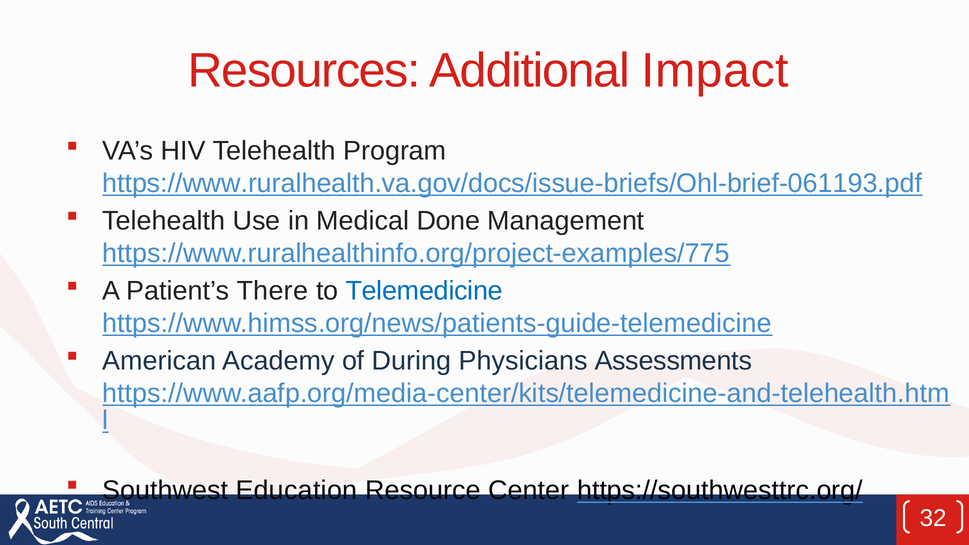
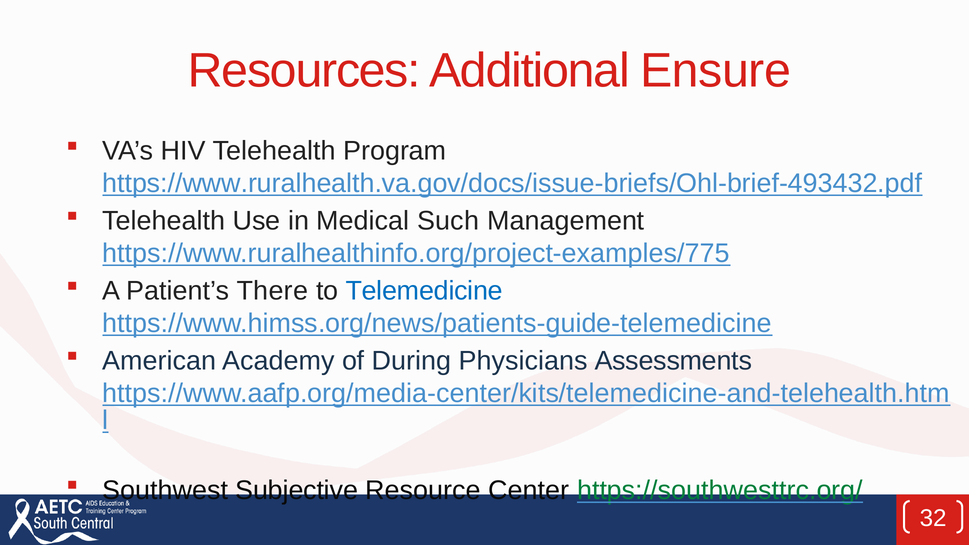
Impact: Impact -> Ensure
https://www.ruralhealth.va.gov/docs/issue-briefs/Ohl-brief-061193.pdf: https://www.ruralhealth.va.gov/docs/issue-briefs/Ohl-brief-061193.pdf -> https://www.ruralhealth.va.gov/docs/issue-briefs/Ohl-brief-493432.pdf
Done: Done -> Such
Education: Education -> Subjective
https://southwesttrc.org/ colour: black -> green
